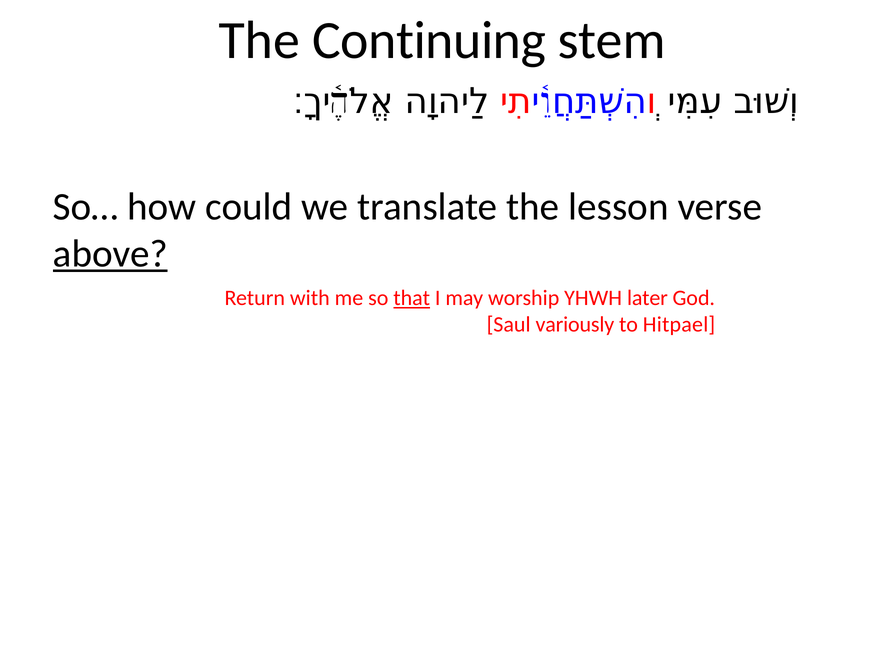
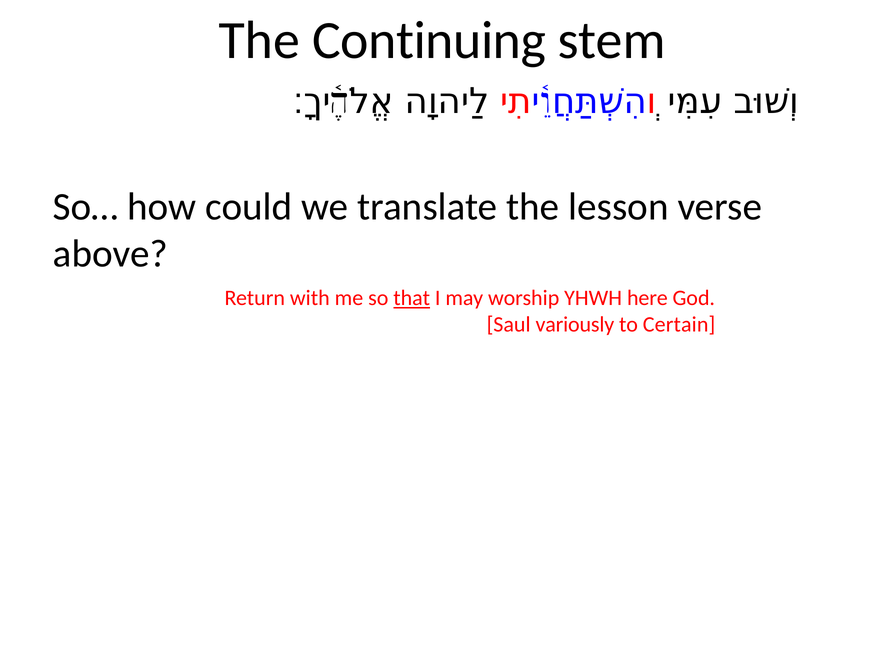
above underline: present -> none
later: later -> here
Hitpael: Hitpael -> Certain
